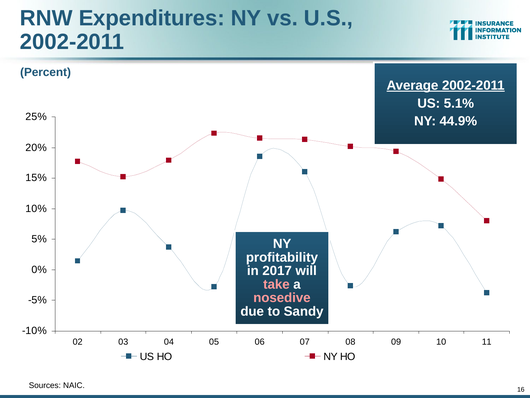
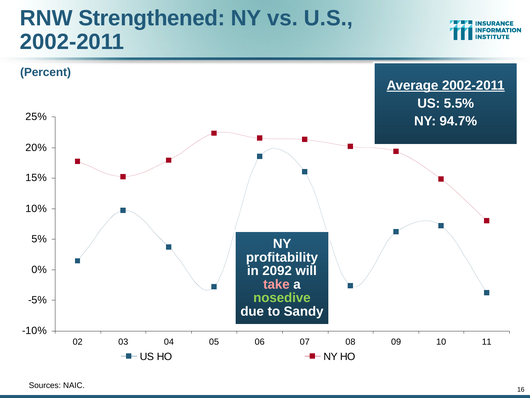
Expenditures: Expenditures -> Strengthened
5.1%: 5.1% -> 5.5%
44.9%: 44.9% -> 94.7%
2017: 2017 -> 2092
nosedive colour: pink -> light green
